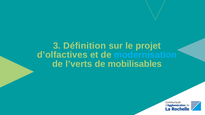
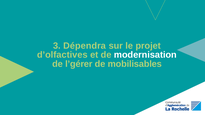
Définition: Définition -> Dépendra
modernisation colour: light blue -> white
l’verts: l’verts -> l’gérer
